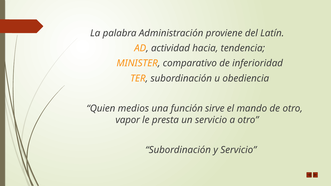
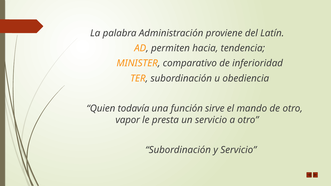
actividad: actividad -> permiten
medios: medios -> todavía
